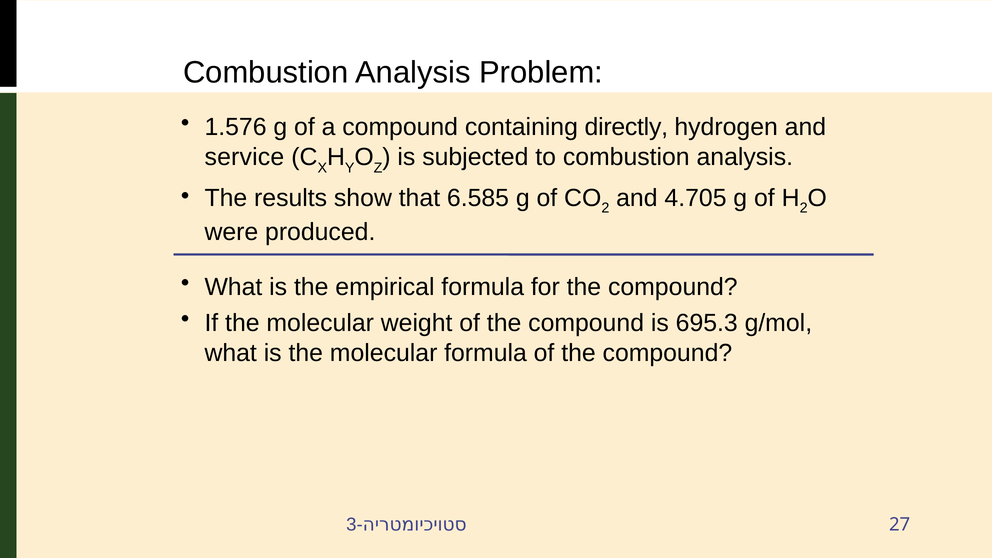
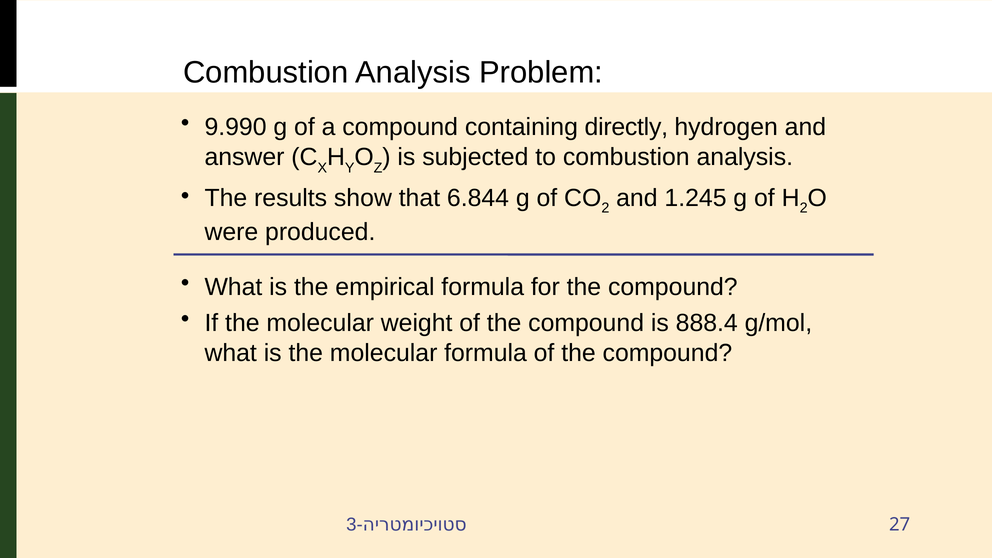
1.576: 1.576 -> 9.990
service: service -> answer
6.585: 6.585 -> 6.844
4.705: 4.705 -> 1.245
695.3: 695.3 -> 888.4
